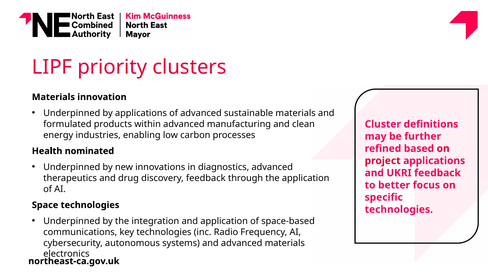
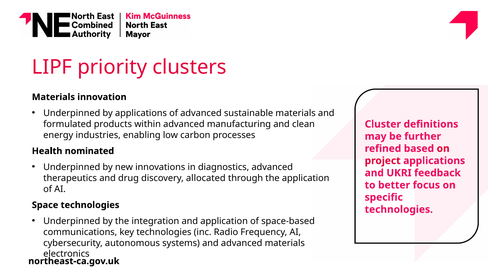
discovery feedback: feedback -> allocated
